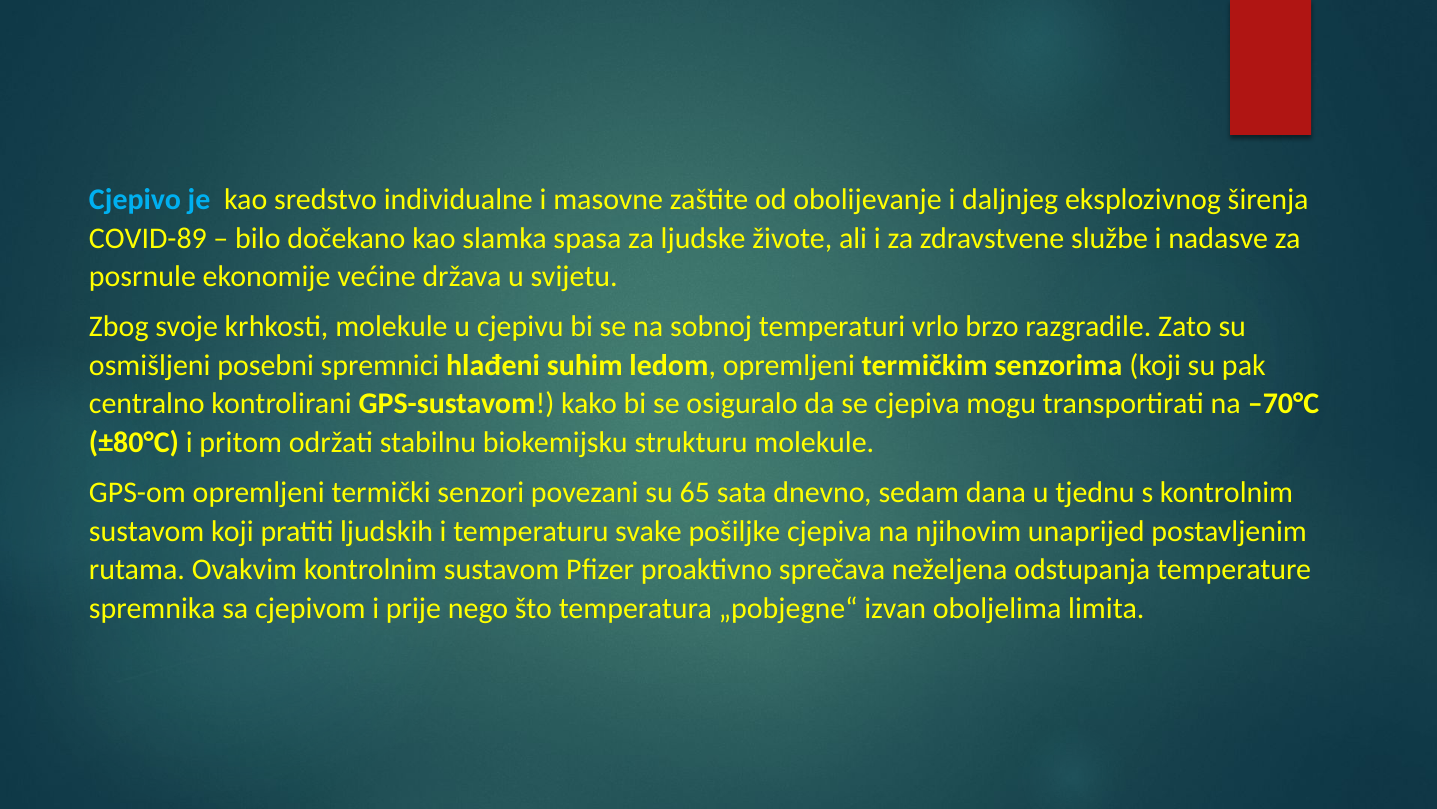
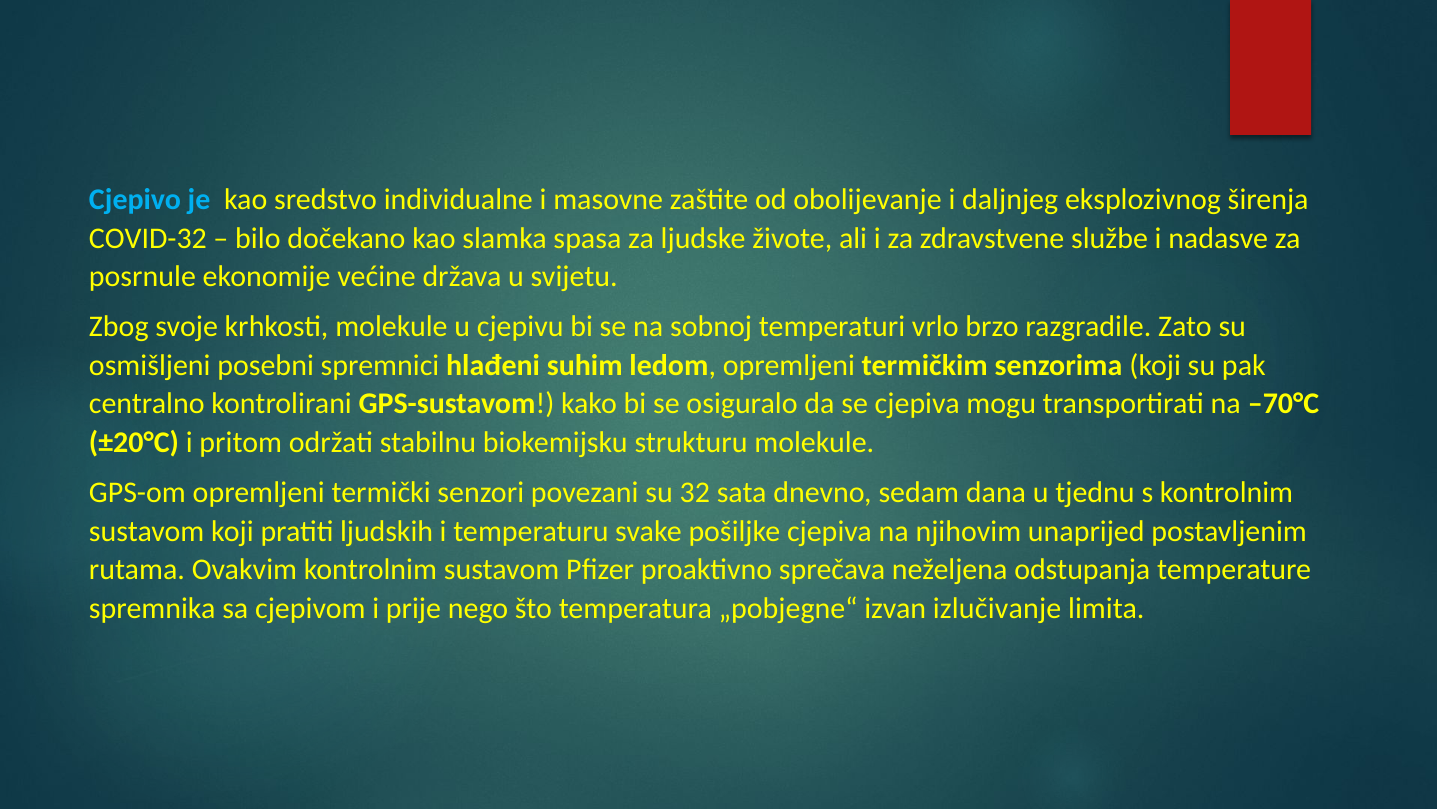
COVID-89: COVID-89 -> COVID-32
±80°C: ±80°C -> ±20°C
65: 65 -> 32
oboljelima: oboljelima -> izlučivanje
